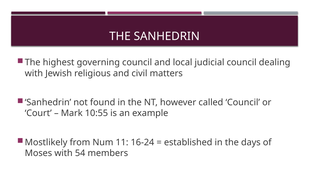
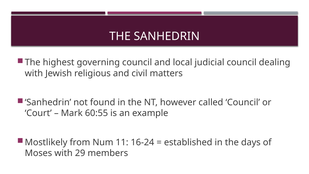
10:55: 10:55 -> 60:55
54: 54 -> 29
